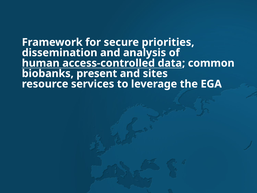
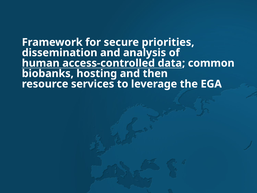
present: present -> hosting
sites: sites -> then
